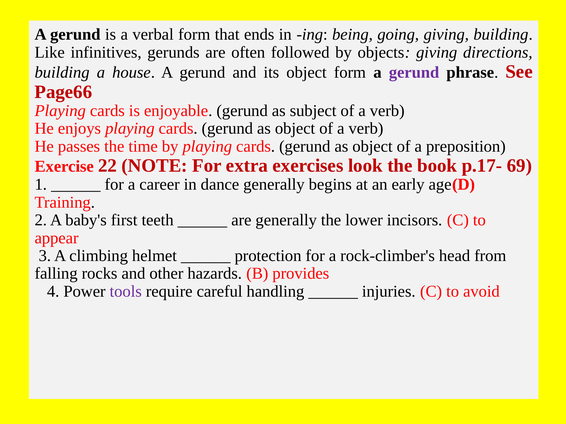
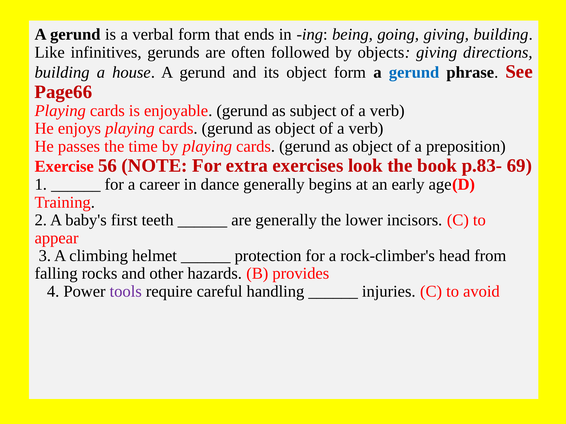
gerund at (414, 72) colour: purple -> blue
22: 22 -> 56
p.17-: p.17- -> p.83-
